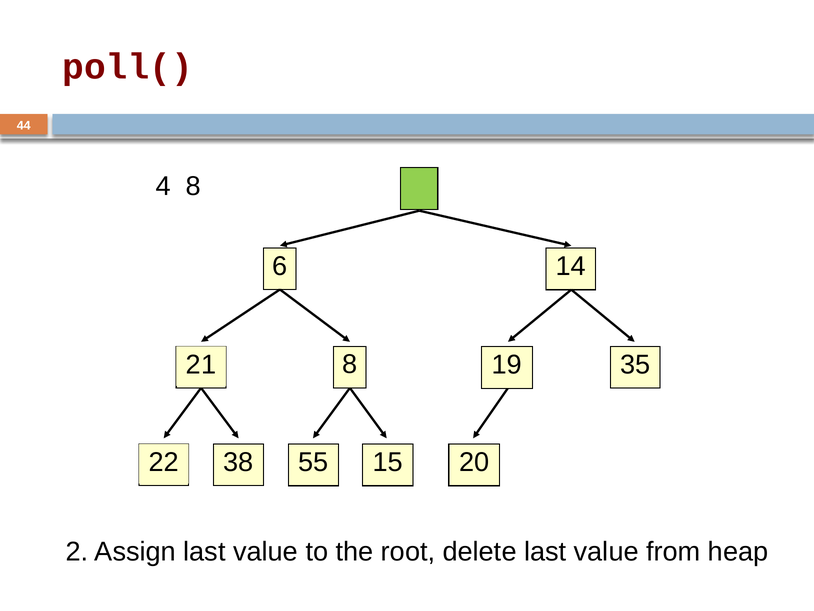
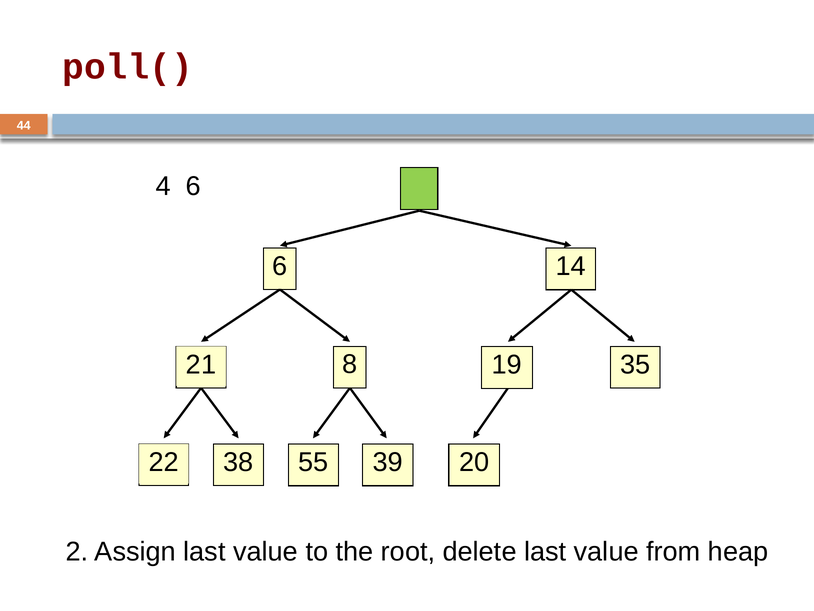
4 8: 8 -> 6
15: 15 -> 39
